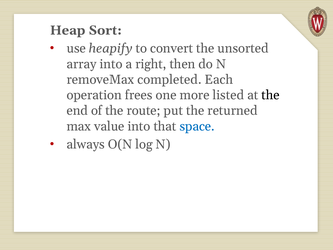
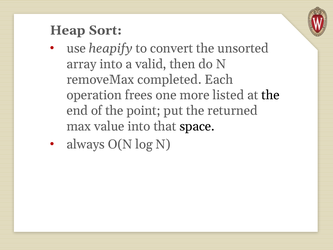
right: right -> valid
route: route -> point
space colour: blue -> black
